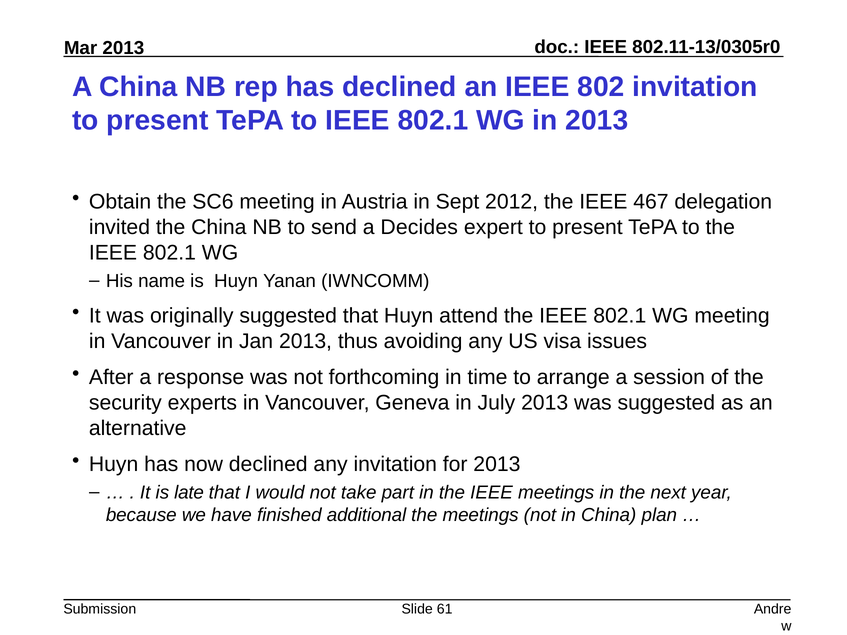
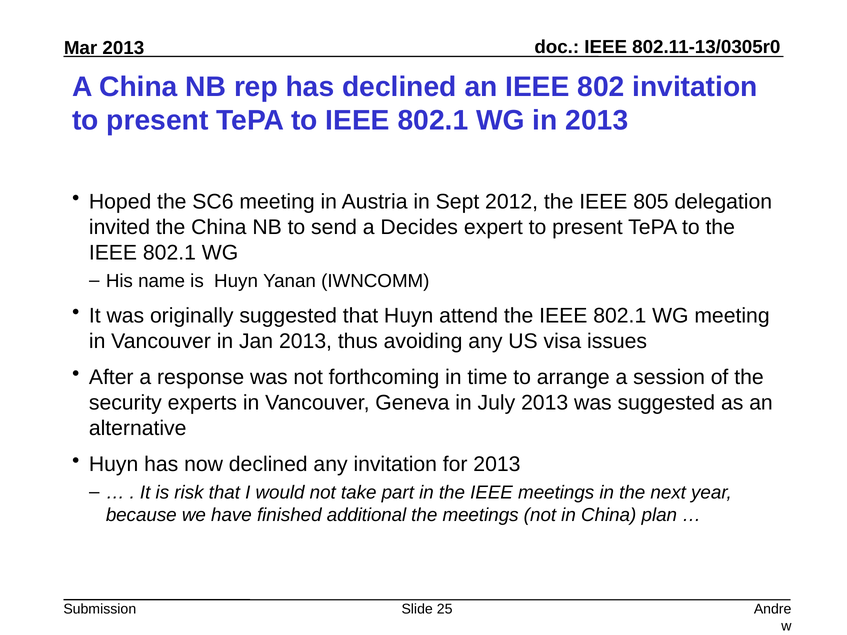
Obtain: Obtain -> Hoped
467: 467 -> 805
late: late -> risk
61: 61 -> 25
